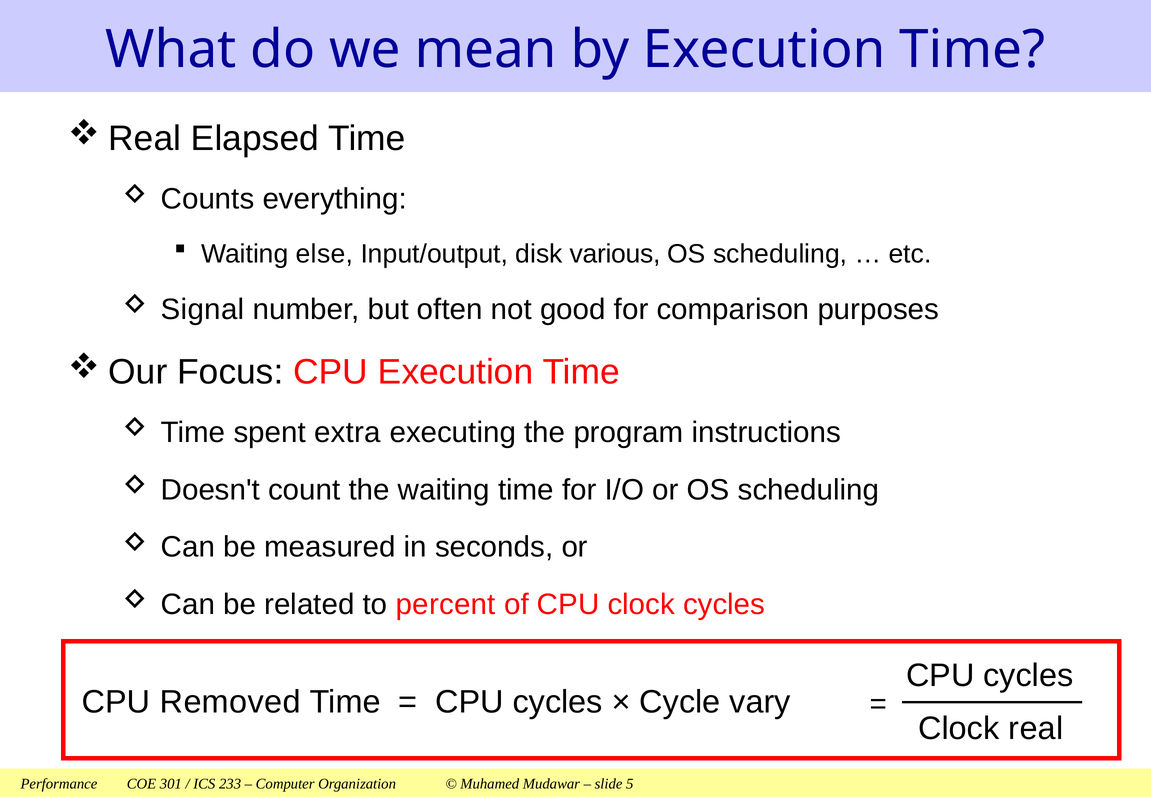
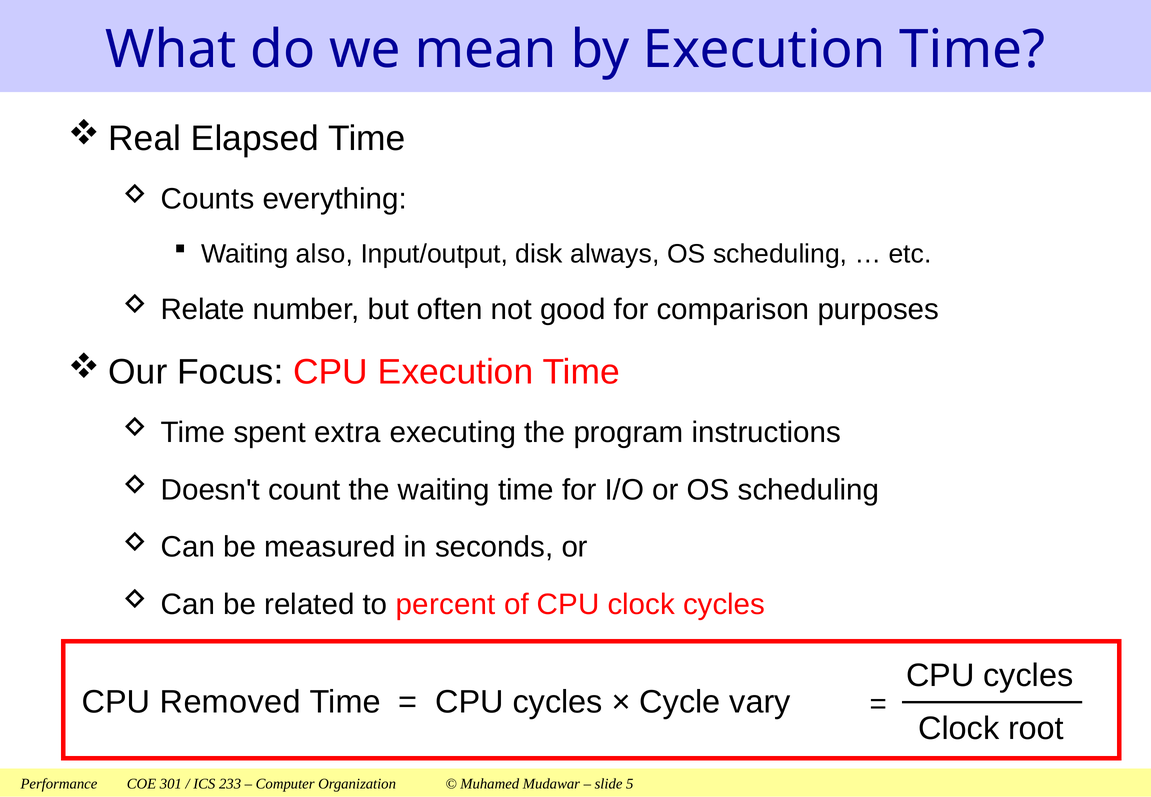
else: else -> also
various: various -> always
Signal: Signal -> Relate
real: real -> root
